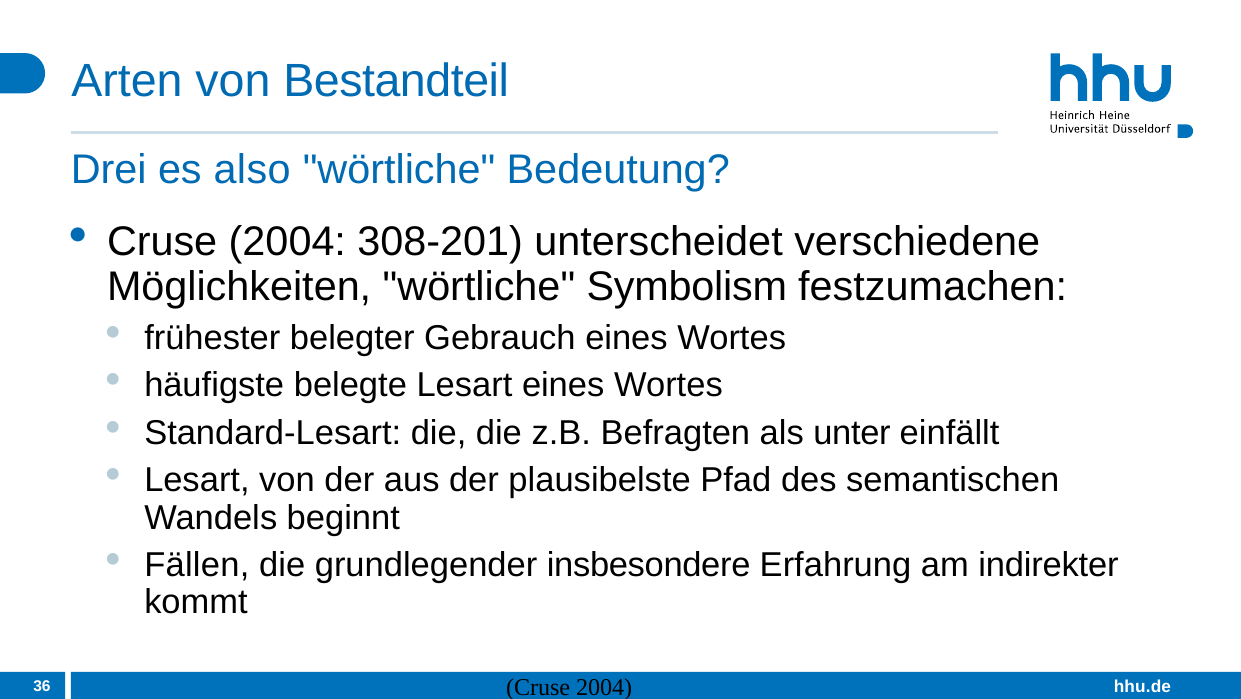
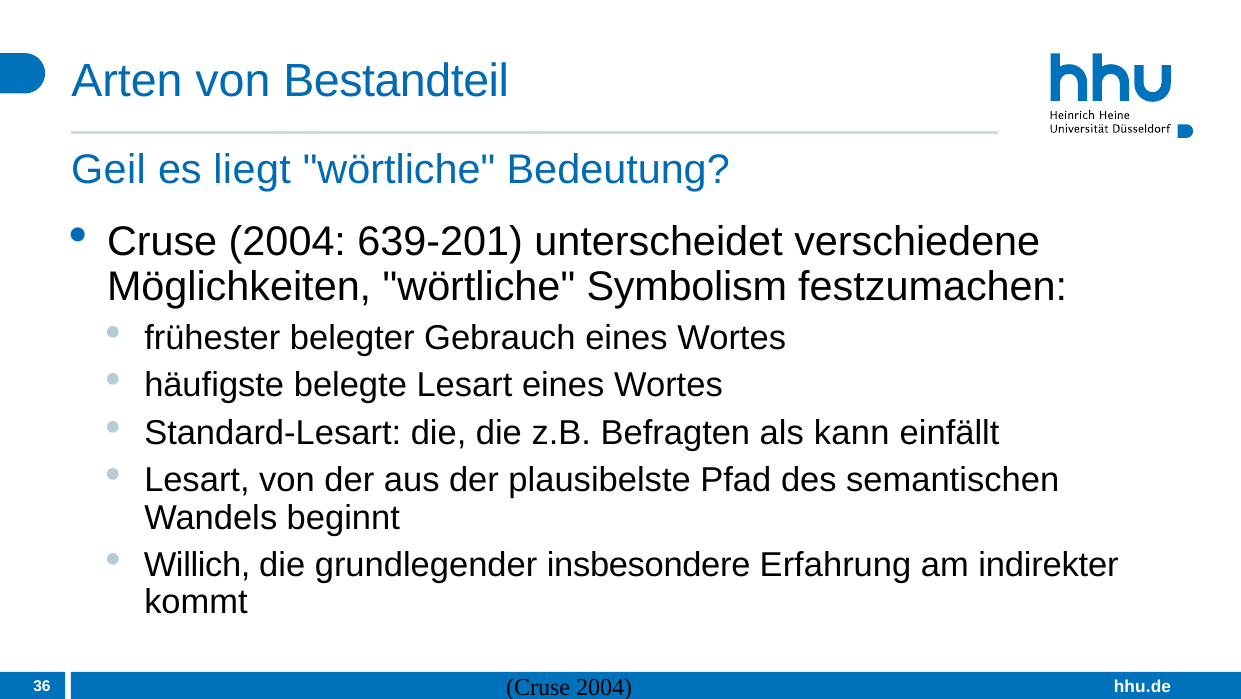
Drei: Drei -> Geil
also: also -> liegt
308-201: 308-201 -> 639-201
unter: unter -> kann
Fällen: Fällen -> Willich
